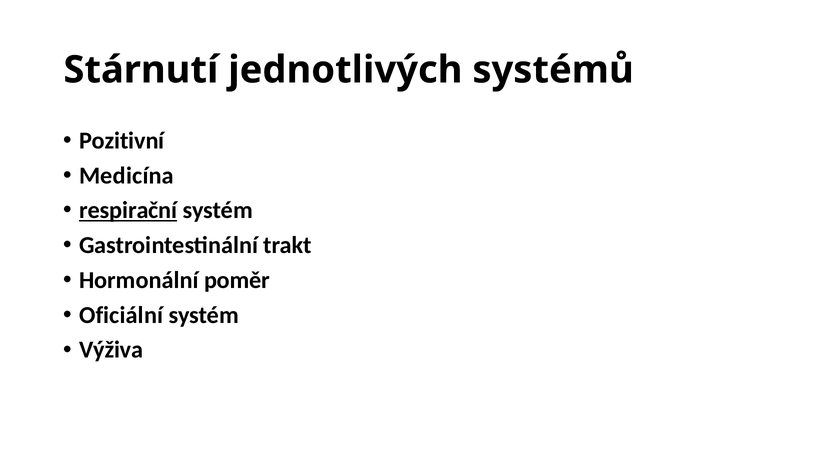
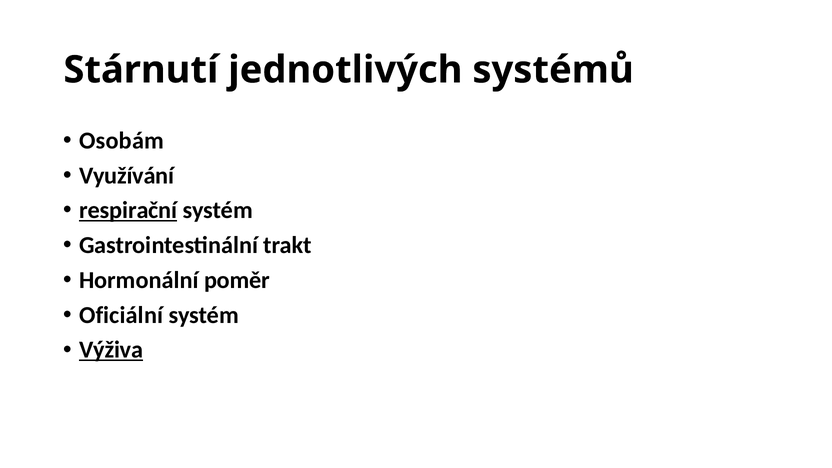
Pozitivní: Pozitivní -> Osobám
Medicína: Medicína -> Využívání
Výživa underline: none -> present
